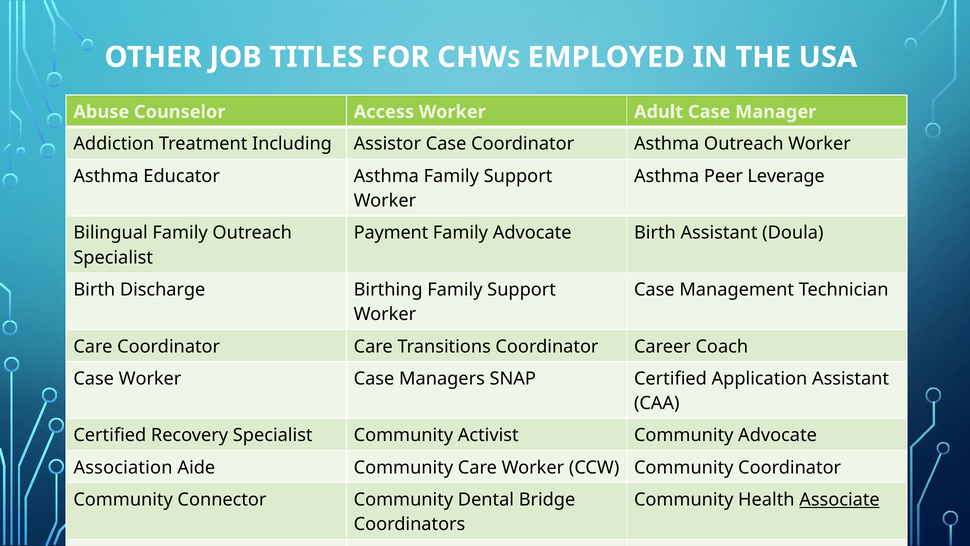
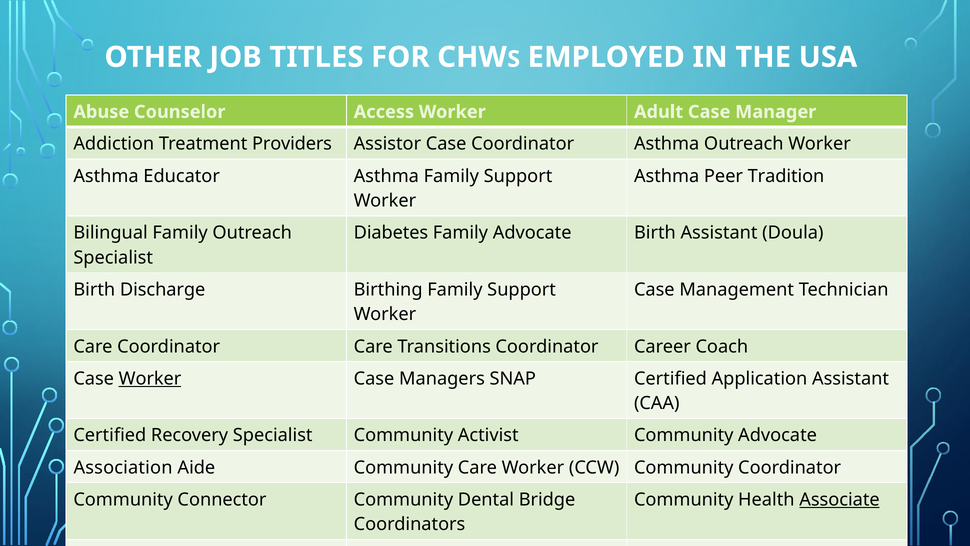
Including: Including -> Providers
Leverage: Leverage -> Tradition
Payment: Payment -> Diabetes
Worker at (150, 378) underline: none -> present
